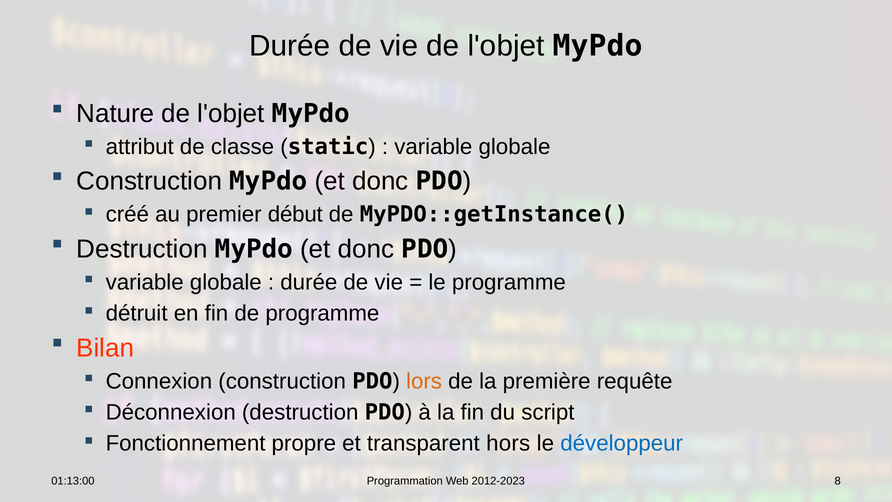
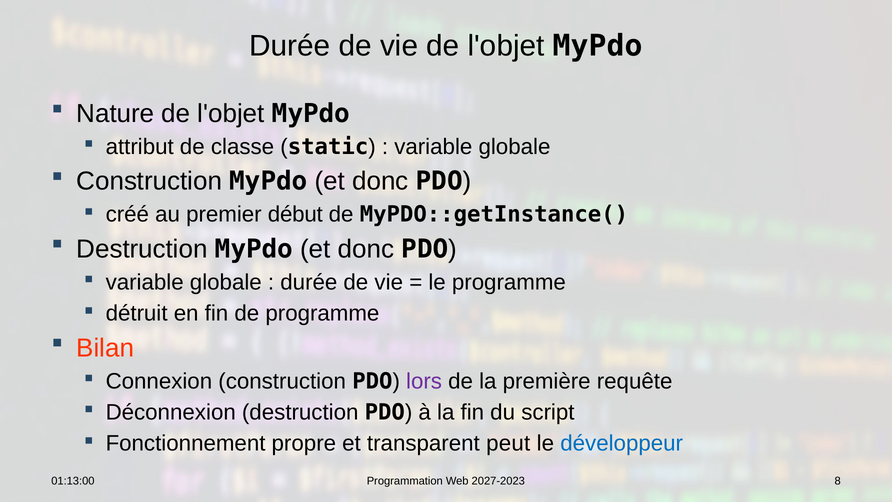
lors colour: orange -> purple
hors: hors -> peut
2012-2023: 2012-2023 -> 2027-2023
